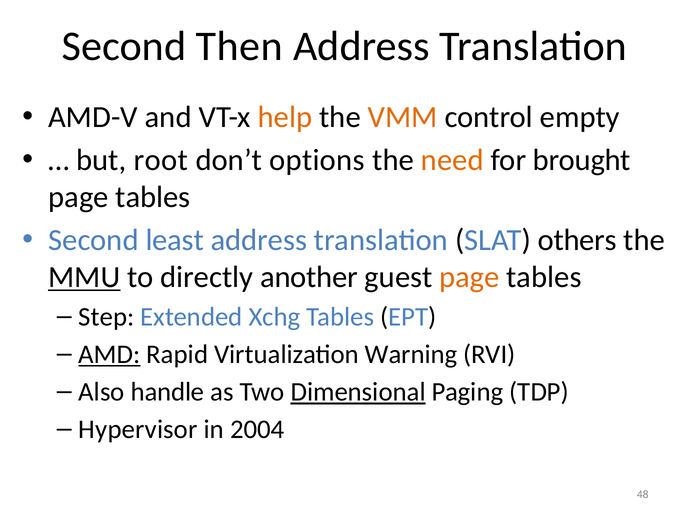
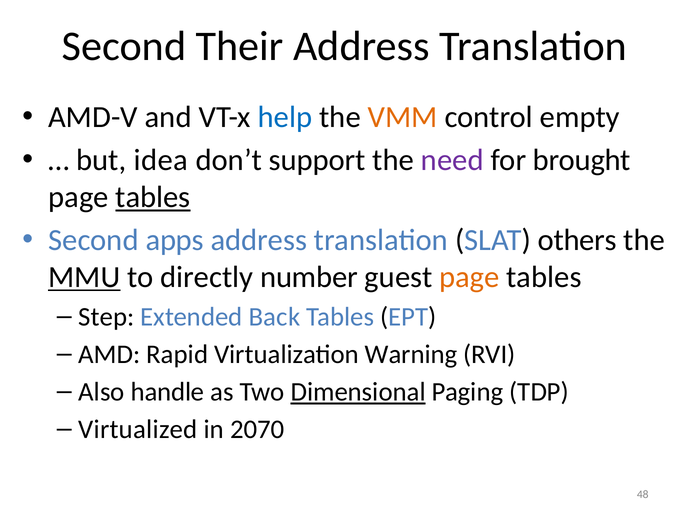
Then: Then -> Their
help colour: orange -> blue
root: root -> idea
options: options -> support
need colour: orange -> purple
tables at (153, 197) underline: none -> present
least: least -> apps
another: another -> number
Xchg: Xchg -> Back
AMD underline: present -> none
Hypervisor: Hypervisor -> Virtualized
2004: 2004 -> 2070
